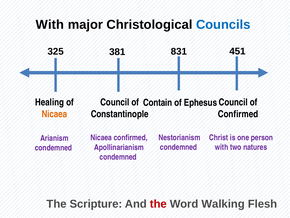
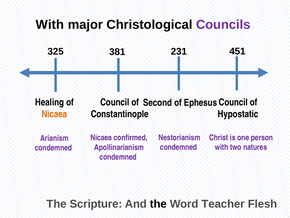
Councils colour: blue -> purple
831: 831 -> 231
Contain: Contain -> Second
Confirmed at (238, 114): Confirmed -> Hypostatic
the at (158, 204) colour: red -> black
Walking: Walking -> Teacher
